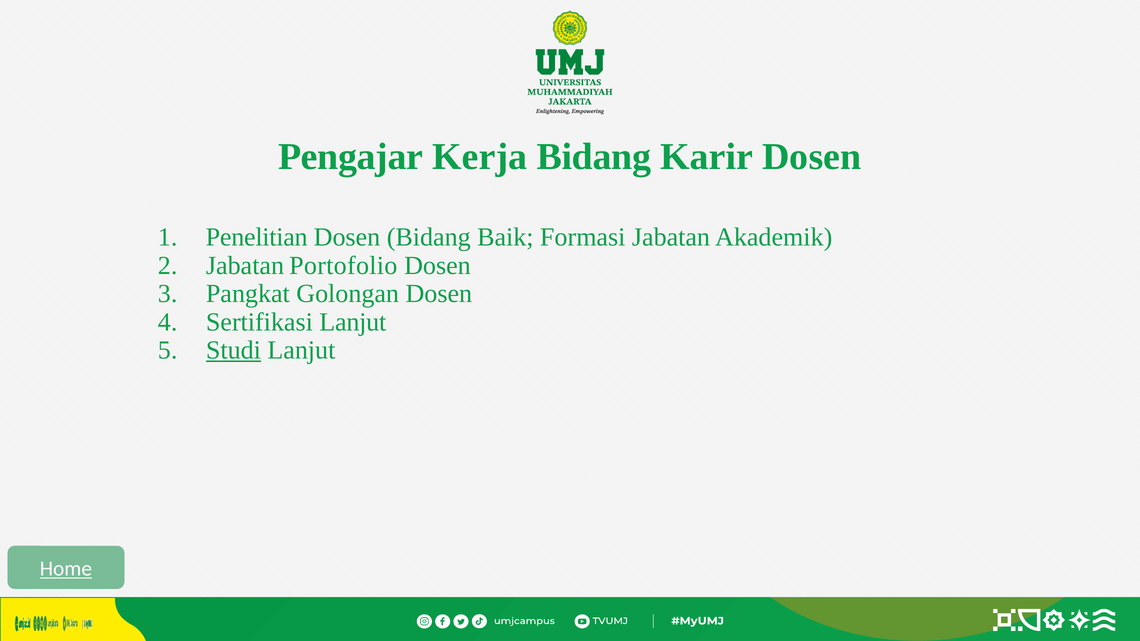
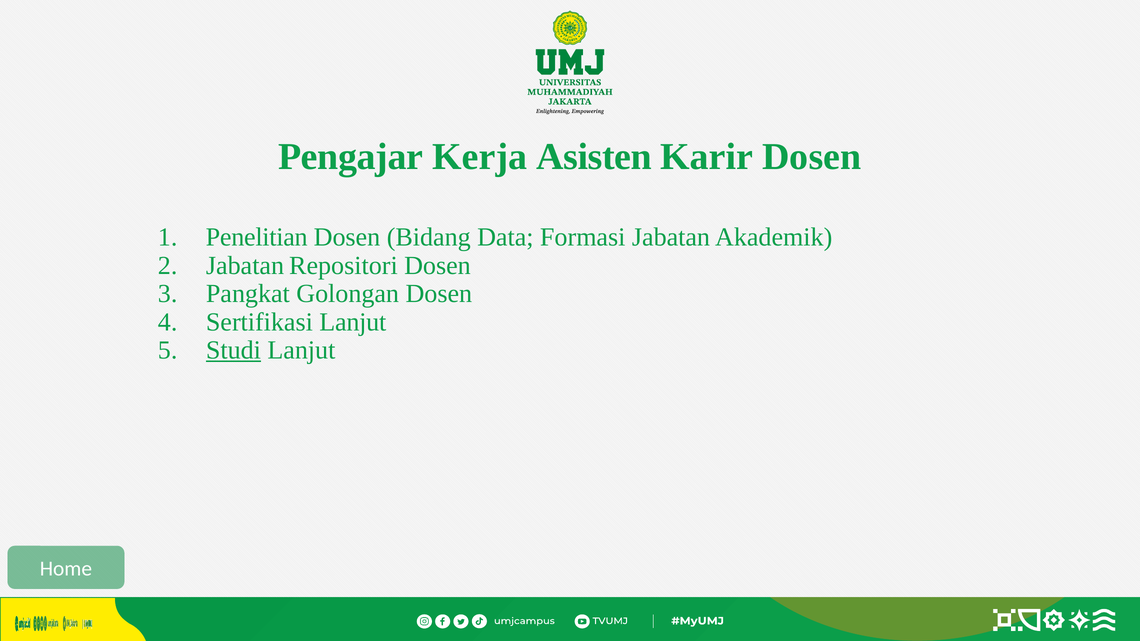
Kerja Bidang: Bidang -> Asisten
Baik: Baik -> Data
Portofolio: Portofolio -> Repositori
Home underline: present -> none
